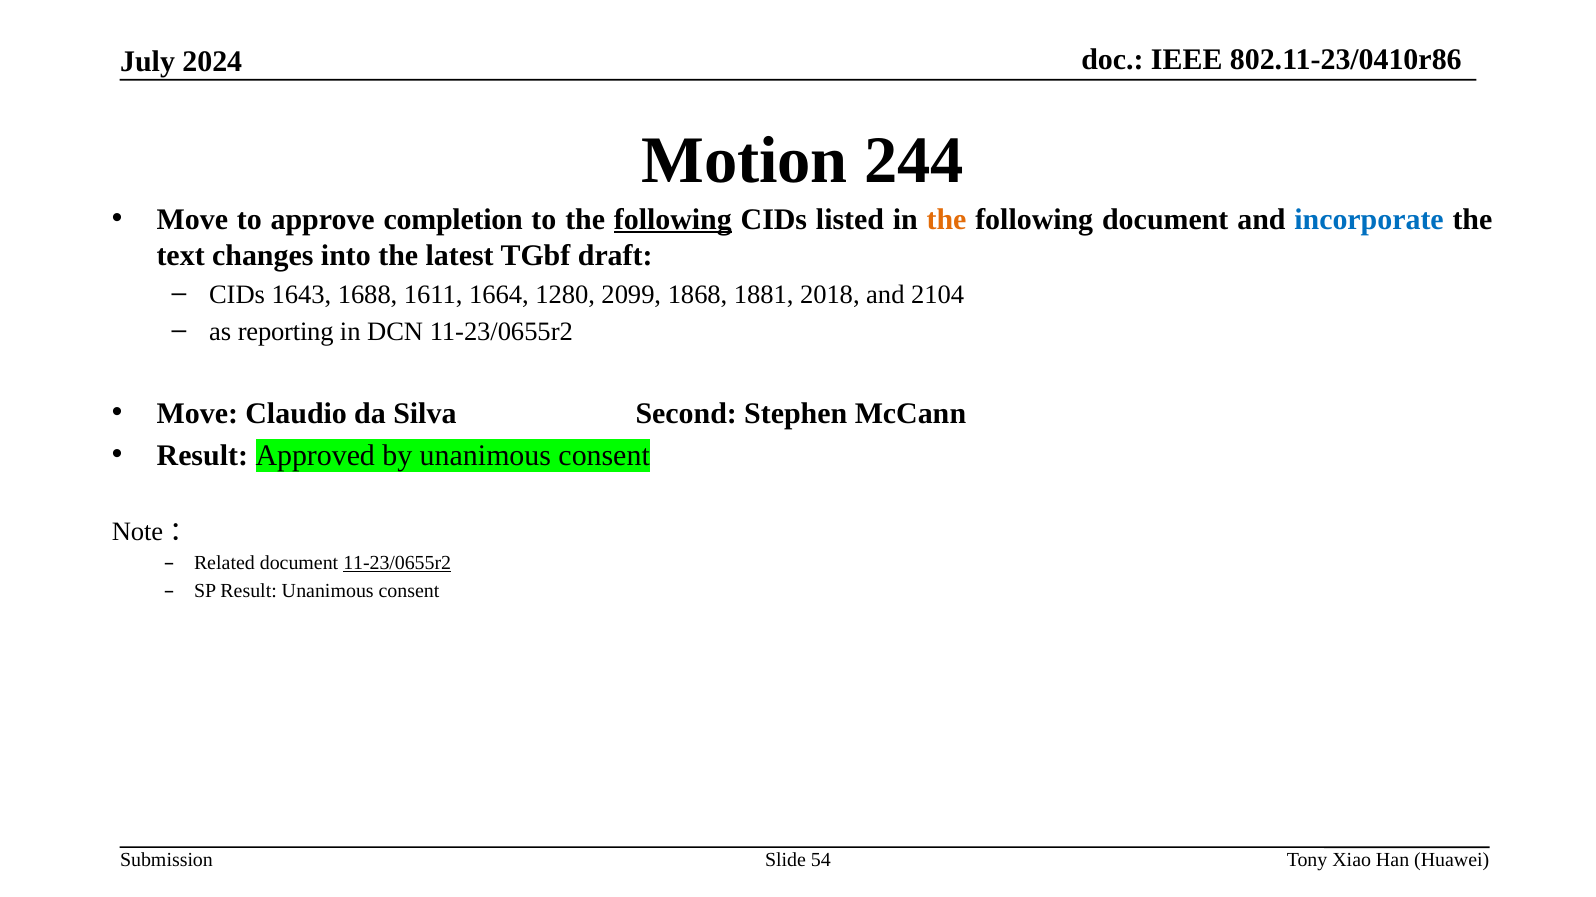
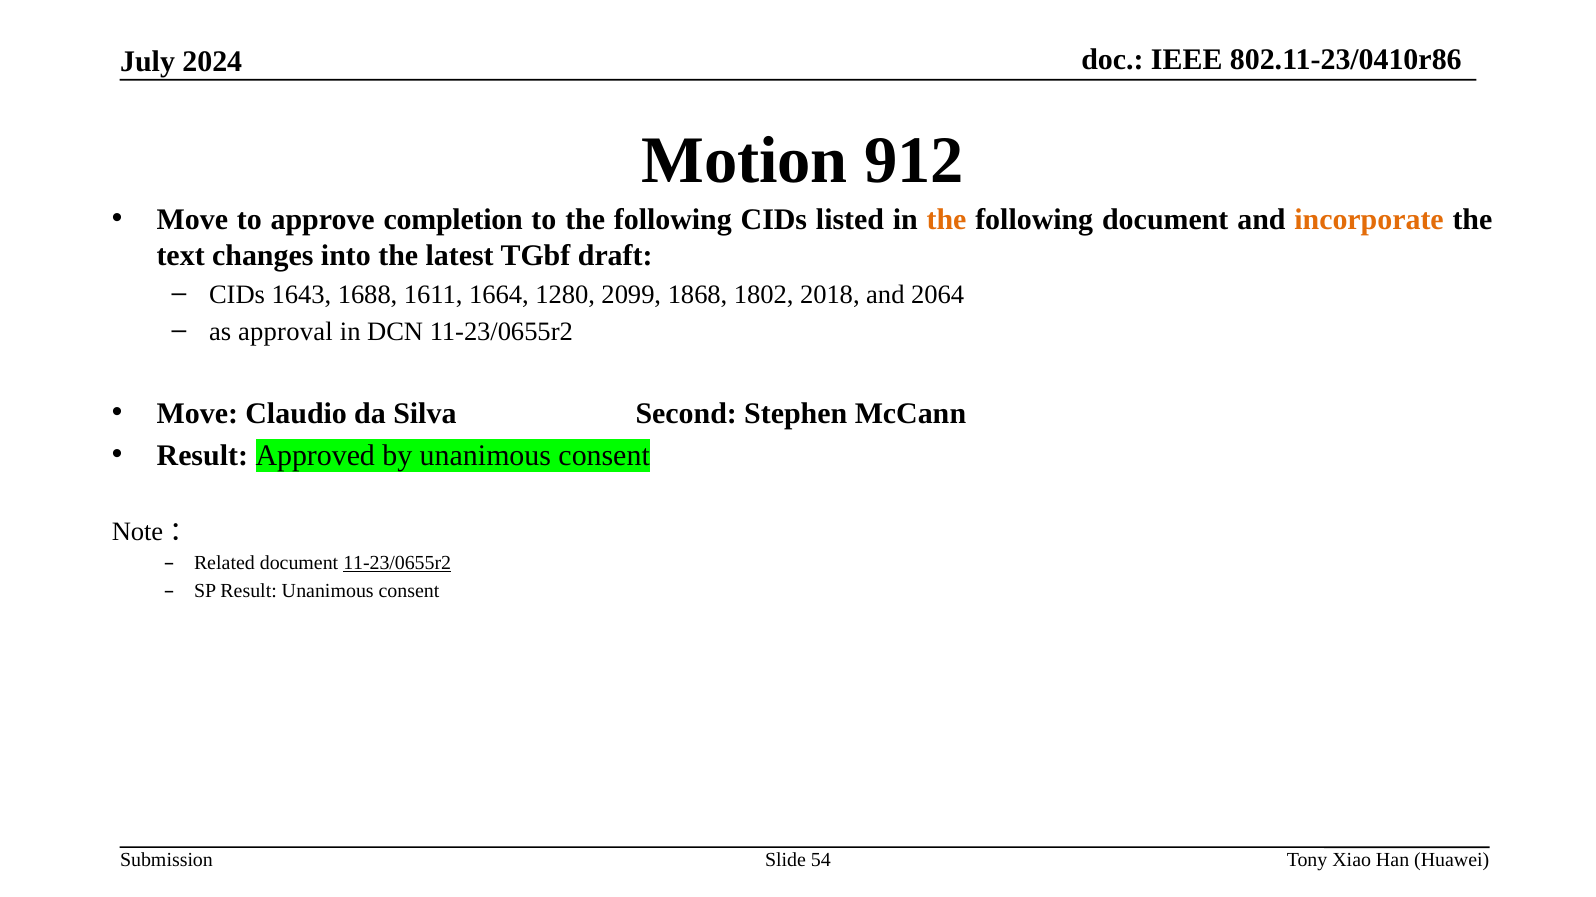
244: 244 -> 912
following at (673, 220) underline: present -> none
incorporate colour: blue -> orange
1881: 1881 -> 1802
2104: 2104 -> 2064
reporting: reporting -> approval
